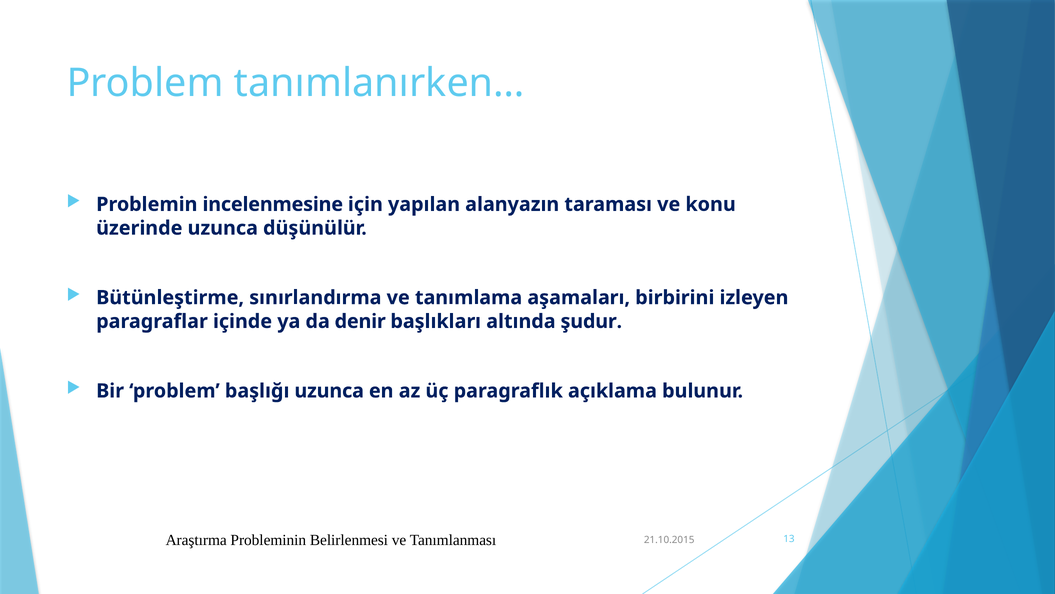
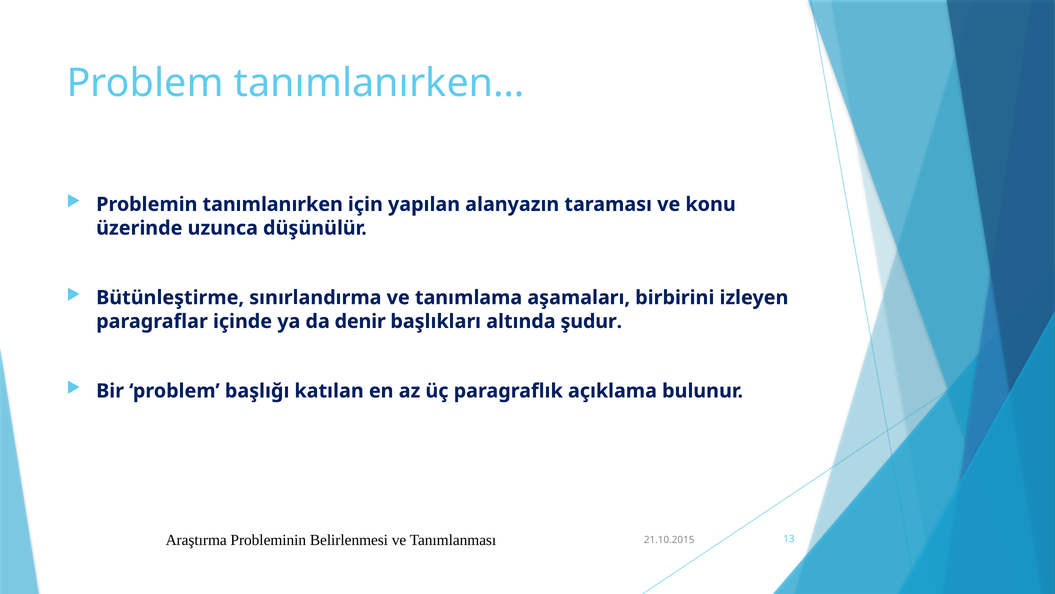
incelenmesine: incelenmesine -> tanımlanırken
başlığı uzunca: uzunca -> katılan
